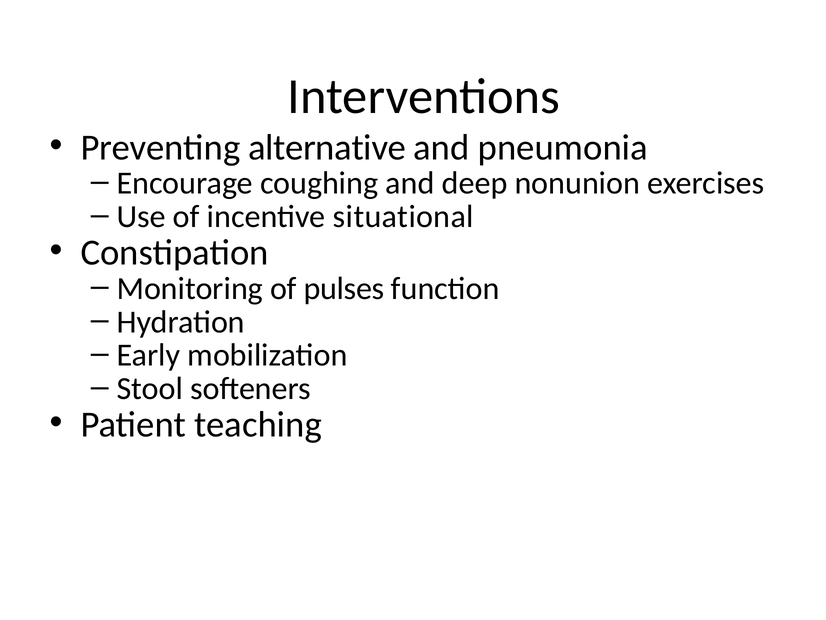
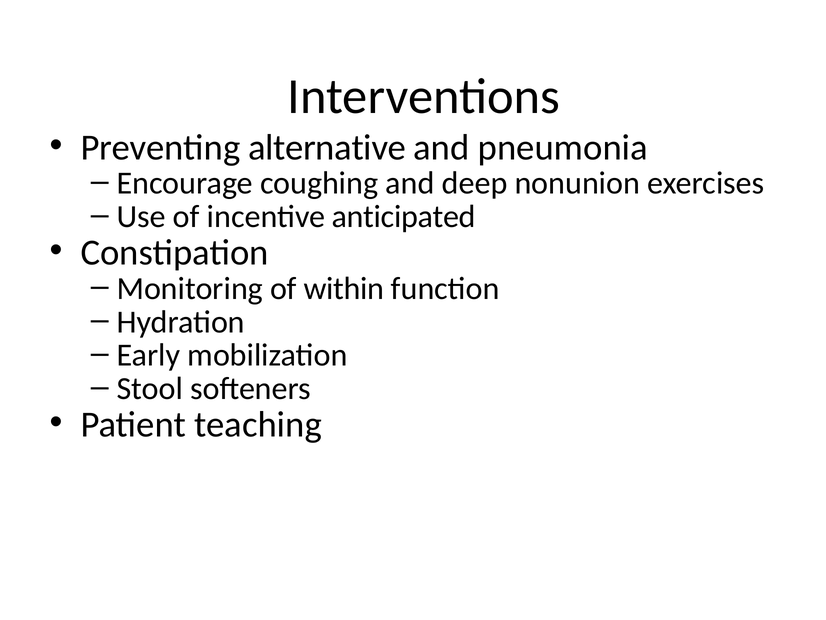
situational: situational -> anticipated
pulses: pulses -> within
